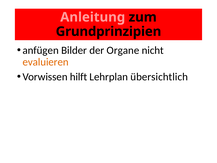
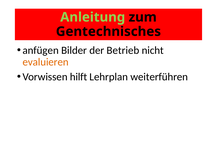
Anleitung colour: pink -> light green
Grundprinzipien: Grundprinzipien -> Gentechnisches
Organe: Organe -> Betrieb
übersichtlich: übersichtlich -> weiterführen
